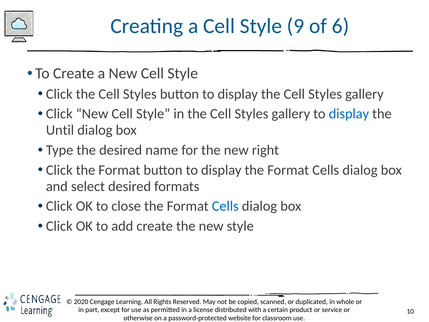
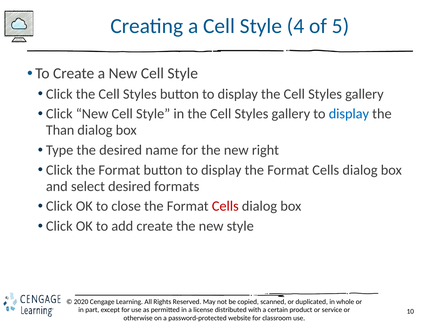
9: 9 -> 4
6: 6 -> 5
Until: Until -> Than
Cells at (225, 206) colour: blue -> red
